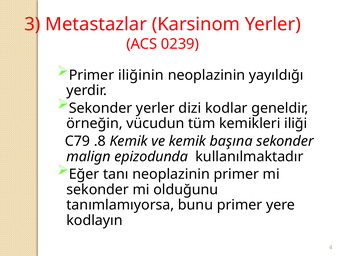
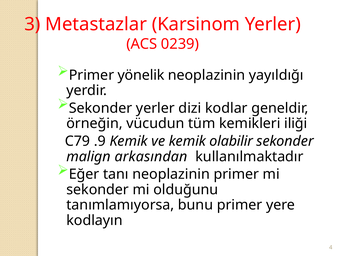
iliğinin: iliğinin -> yönelik
.8: .8 -> .9
başına: başına -> olabilir
epizodunda: epizodunda -> arkasından
